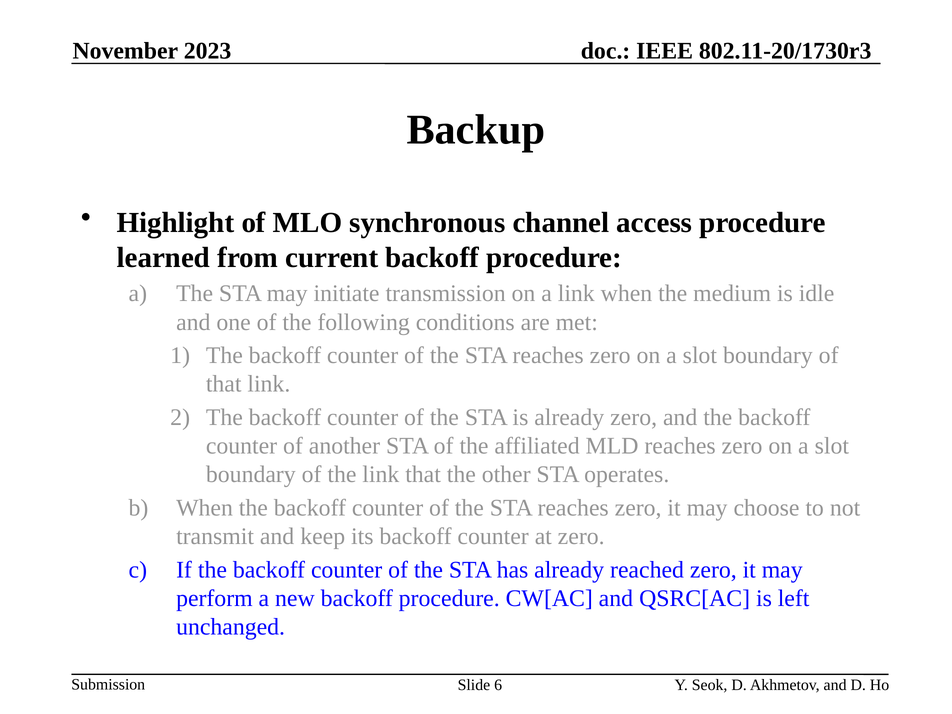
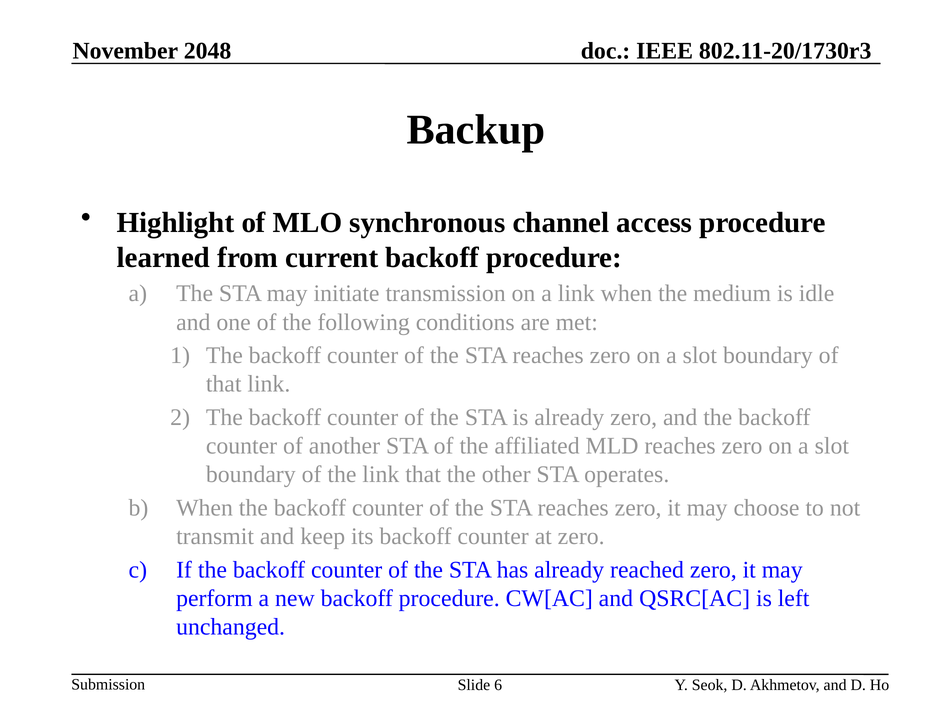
2023: 2023 -> 2048
